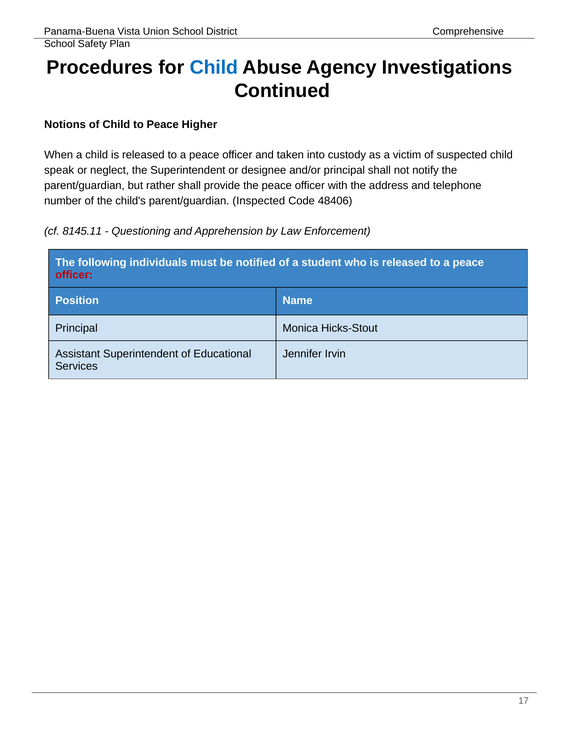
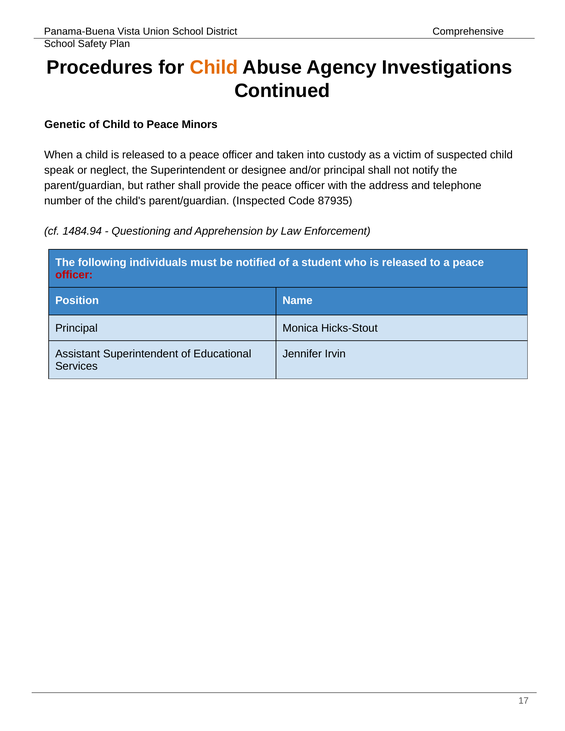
Child at (214, 68) colour: blue -> orange
Notions: Notions -> Genetic
Higher: Higher -> Minors
48406: 48406 -> 87935
8145.11: 8145.11 -> 1484.94
